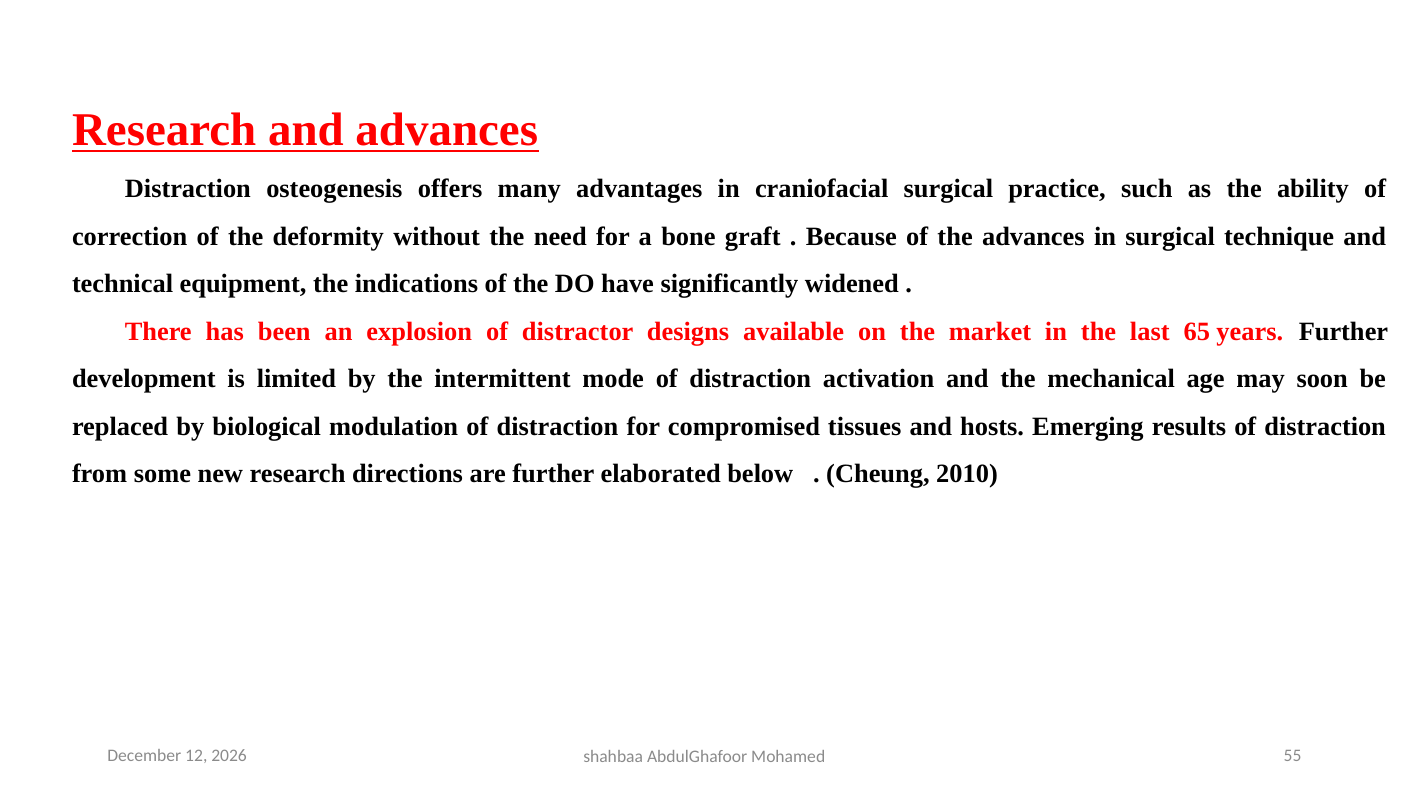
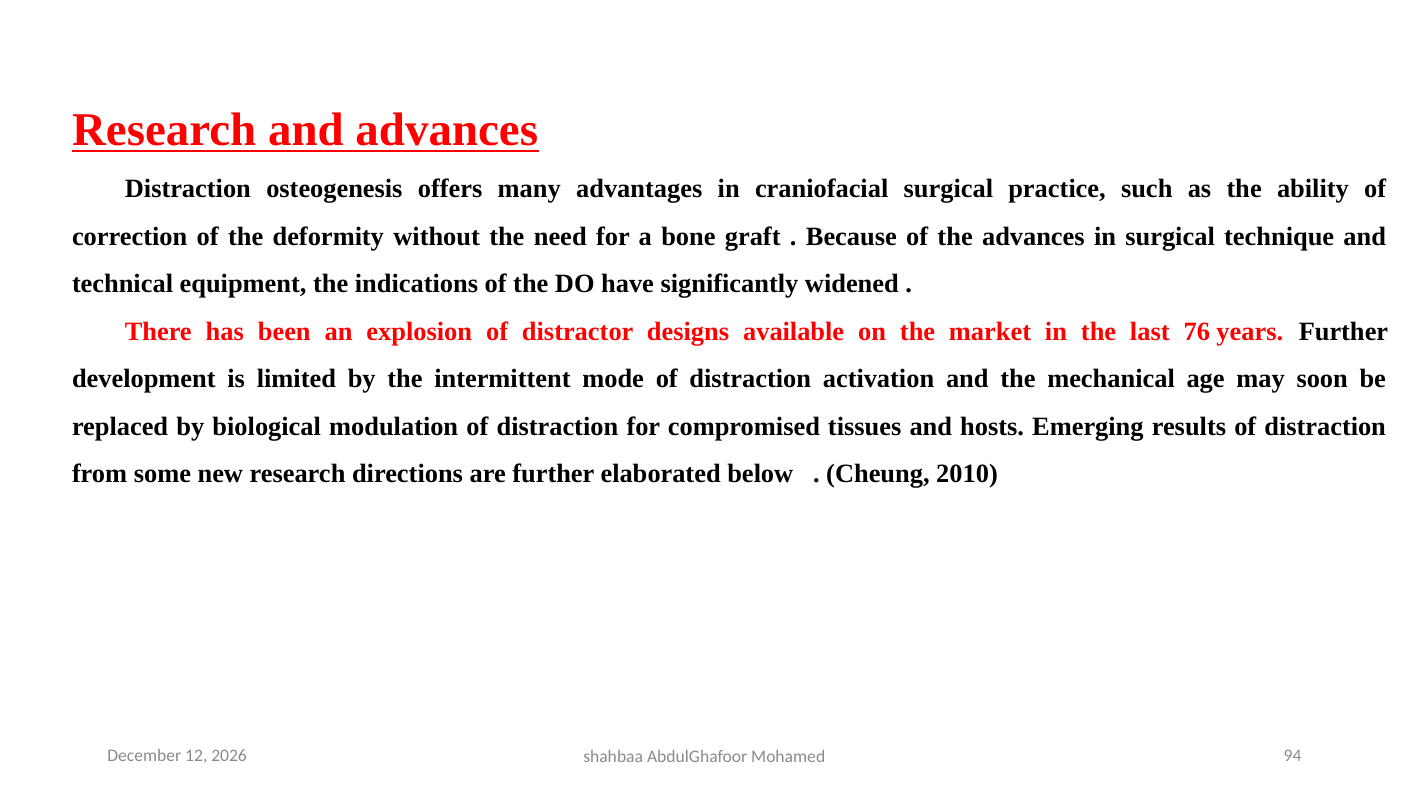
65: 65 -> 76
55: 55 -> 94
